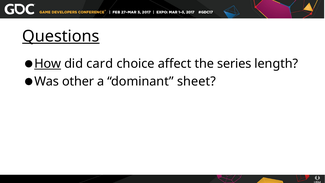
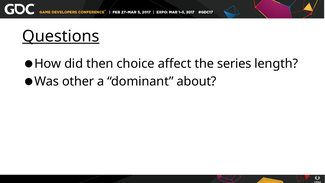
How underline: present -> none
card: card -> then
sheet: sheet -> about
